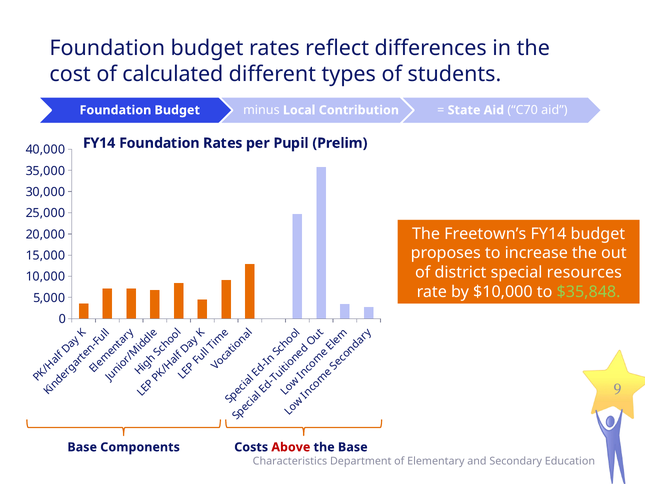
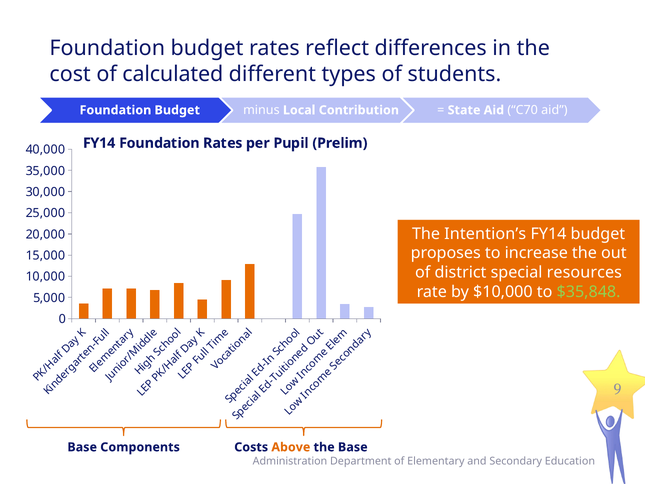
Freetown’s: Freetown’s -> Intention’s
Above colour: red -> orange
Characteristics: Characteristics -> Administration
